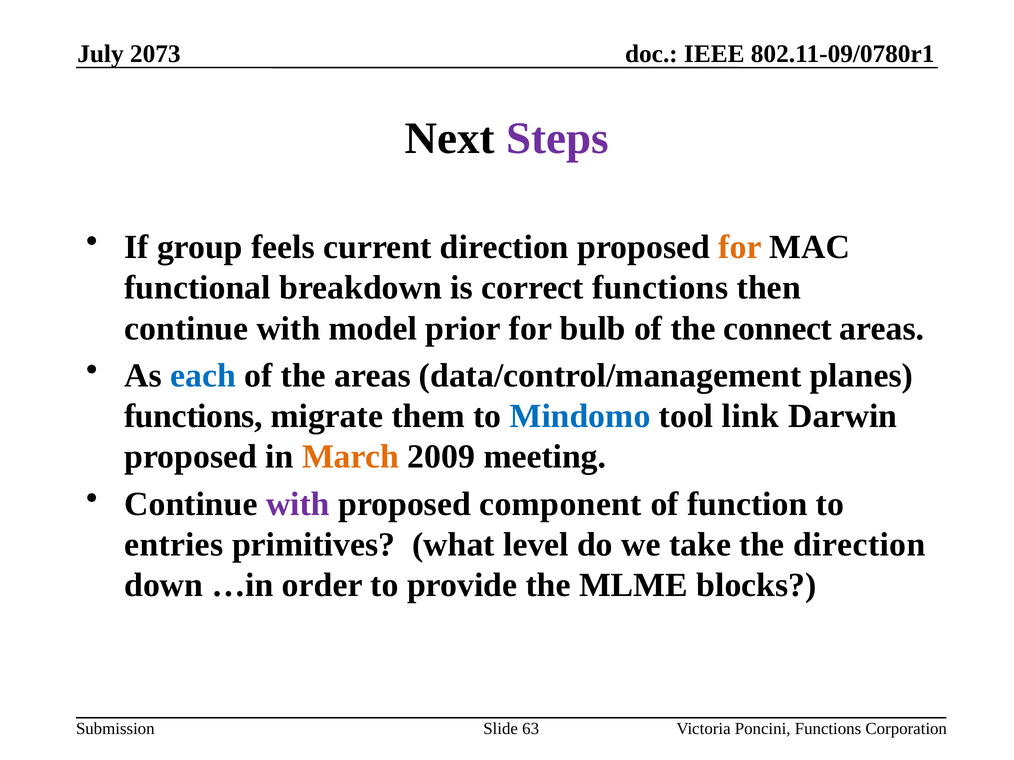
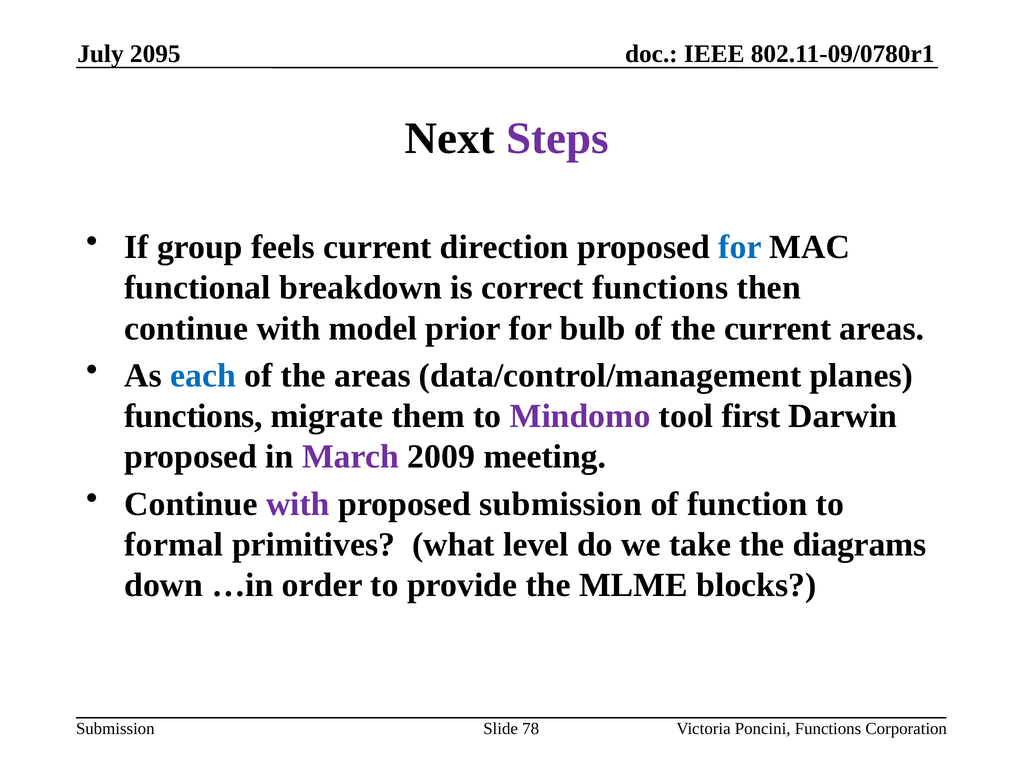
2073: 2073 -> 2095
for at (740, 247) colour: orange -> blue
the connect: connect -> current
Mindomo colour: blue -> purple
link: link -> first
March colour: orange -> purple
proposed component: component -> submission
entries: entries -> formal
the direction: direction -> diagrams
63: 63 -> 78
